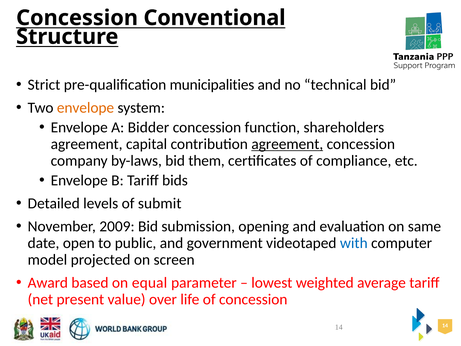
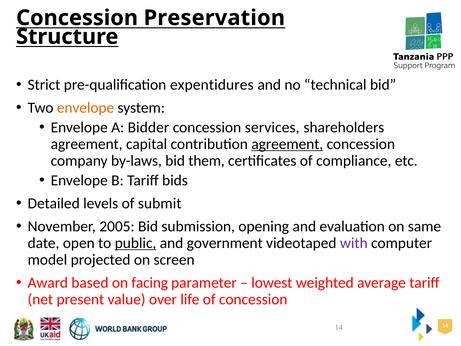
Conventional: Conventional -> Preservation
municipalities: municipalities -> expentidures
function: function -> services
2009: 2009 -> 2005
public underline: none -> present
with colour: blue -> purple
equal: equal -> facing
